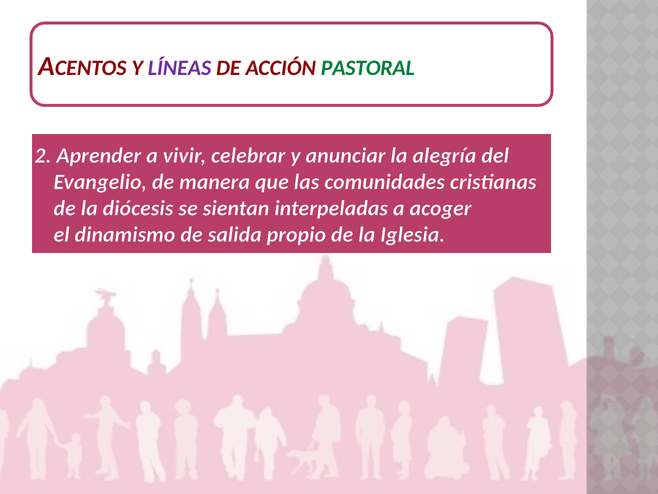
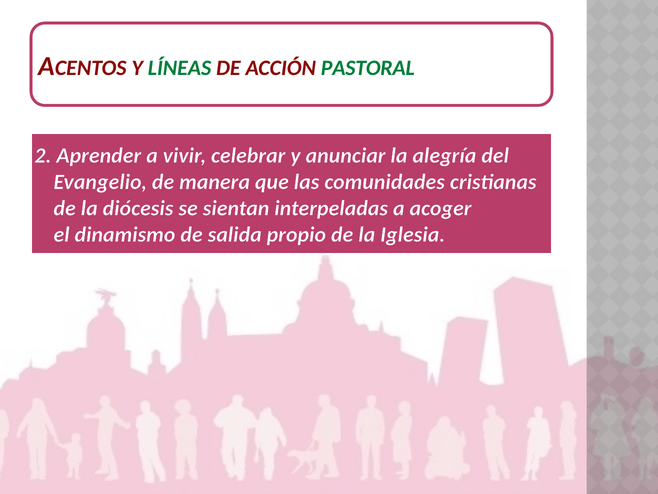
LÍNEAS colour: purple -> green
